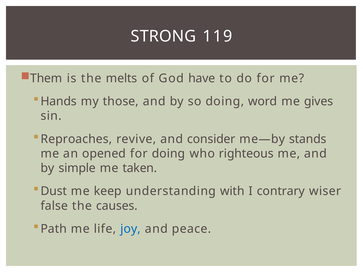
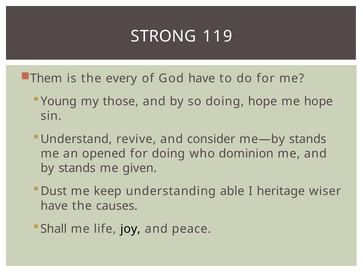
melts: melts -> every
Hands: Hands -> Young
doing word: word -> hope
me gives: gives -> hope
Reproaches: Reproaches -> Understand
righteous: righteous -> dominion
by simple: simple -> stands
taken: taken -> given
with: with -> able
contrary: contrary -> heritage
false at (54, 205): false -> have
Path: Path -> Shall
joy colour: blue -> black
